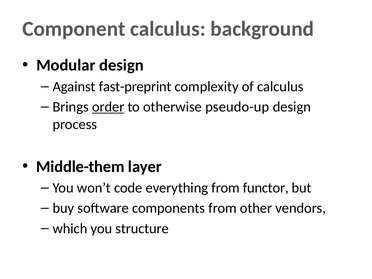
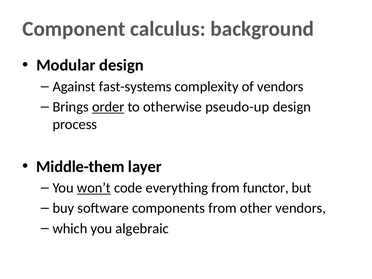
fast-preprint: fast-preprint -> fast-systems
of calculus: calculus -> vendors
won’t underline: none -> present
structure: structure -> algebraic
